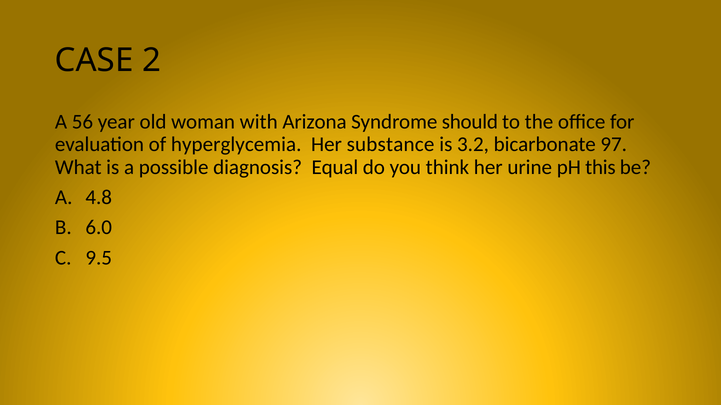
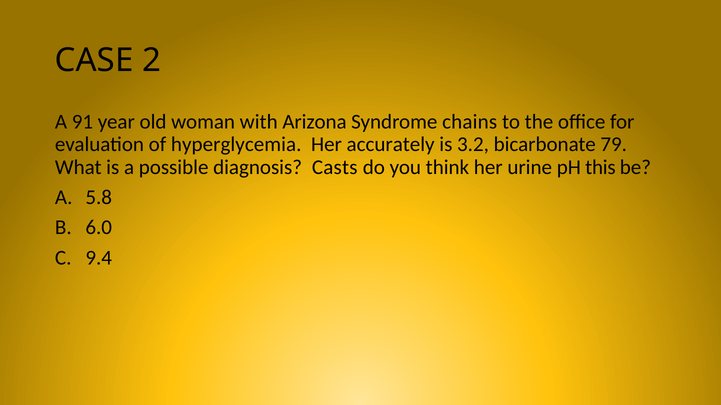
56: 56 -> 91
should: should -> chains
substance: substance -> accurately
97: 97 -> 79
Equal: Equal -> Casts
4.8: 4.8 -> 5.8
9.5: 9.5 -> 9.4
